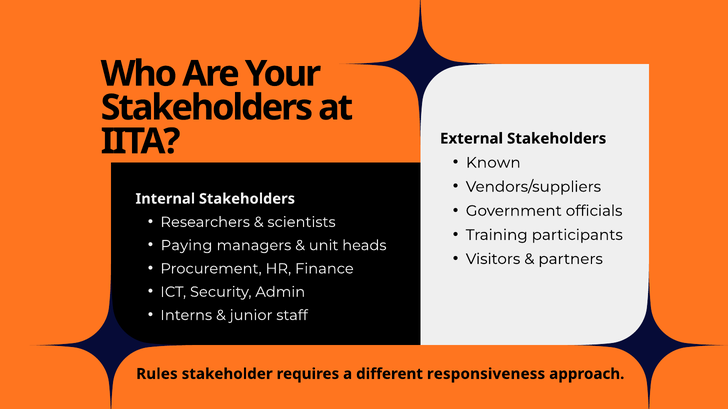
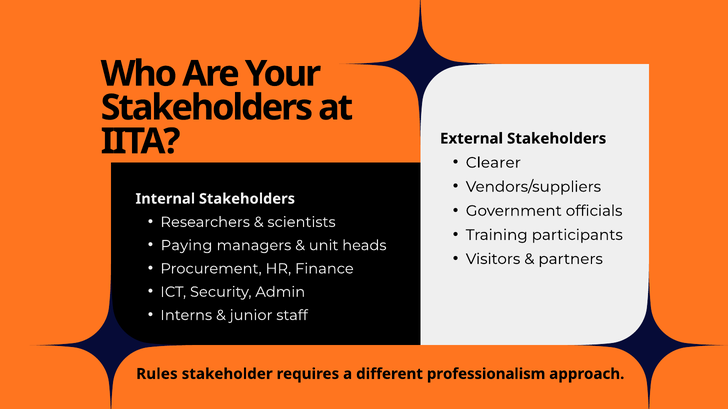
Known: Known -> Clearer
responsiveness: responsiveness -> professionalism
